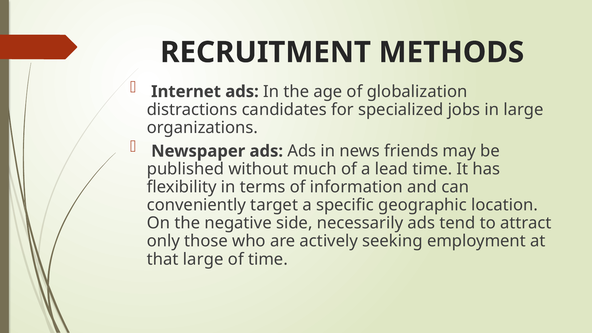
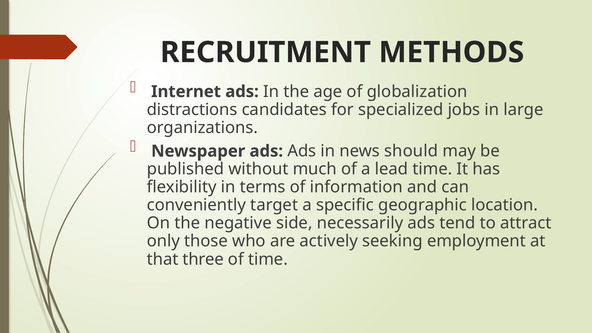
friends: friends -> should
that large: large -> three
